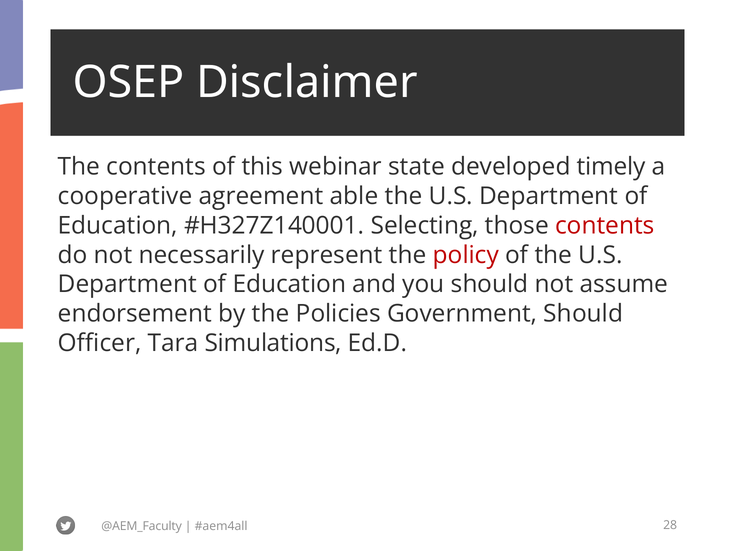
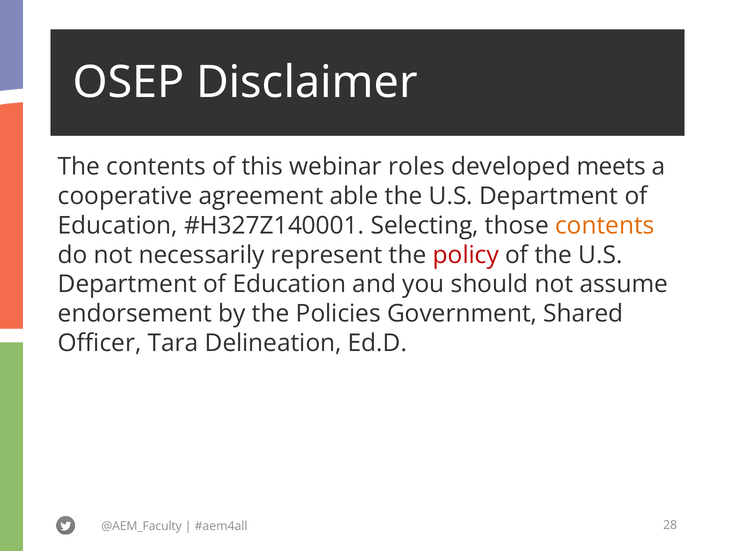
state: state -> roles
timely: timely -> meets
contents at (605, 226) colour: red -> orange
Government Should: Should -> Shared
Simulations: Simulations -> Delineation
